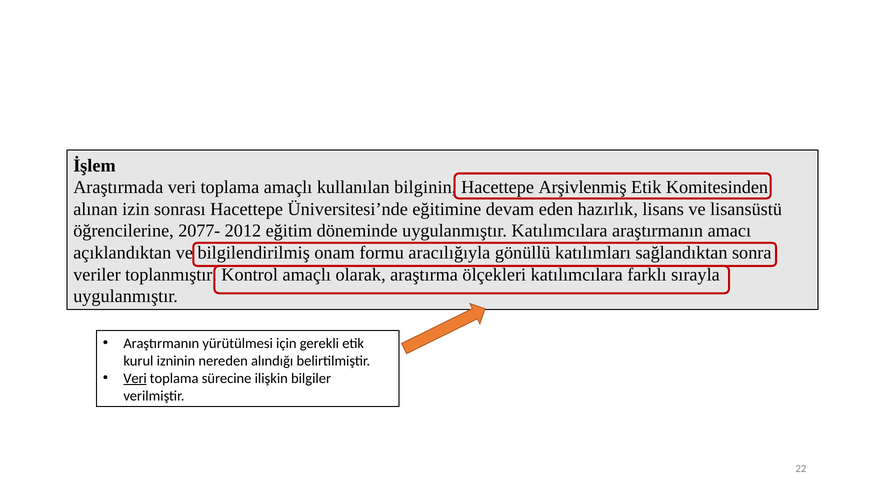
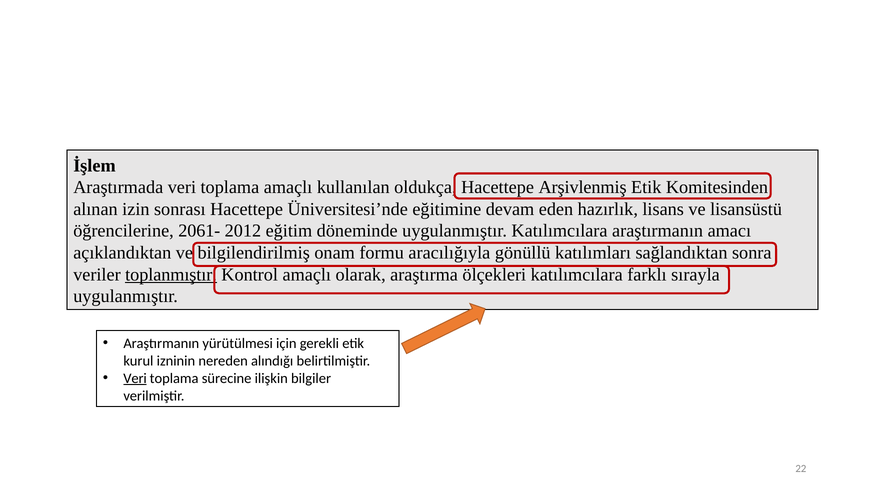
bilginin: bilginin -> oldukça
2077-: 2077- -> 2061-
toplanmıştır underline: none -> present
